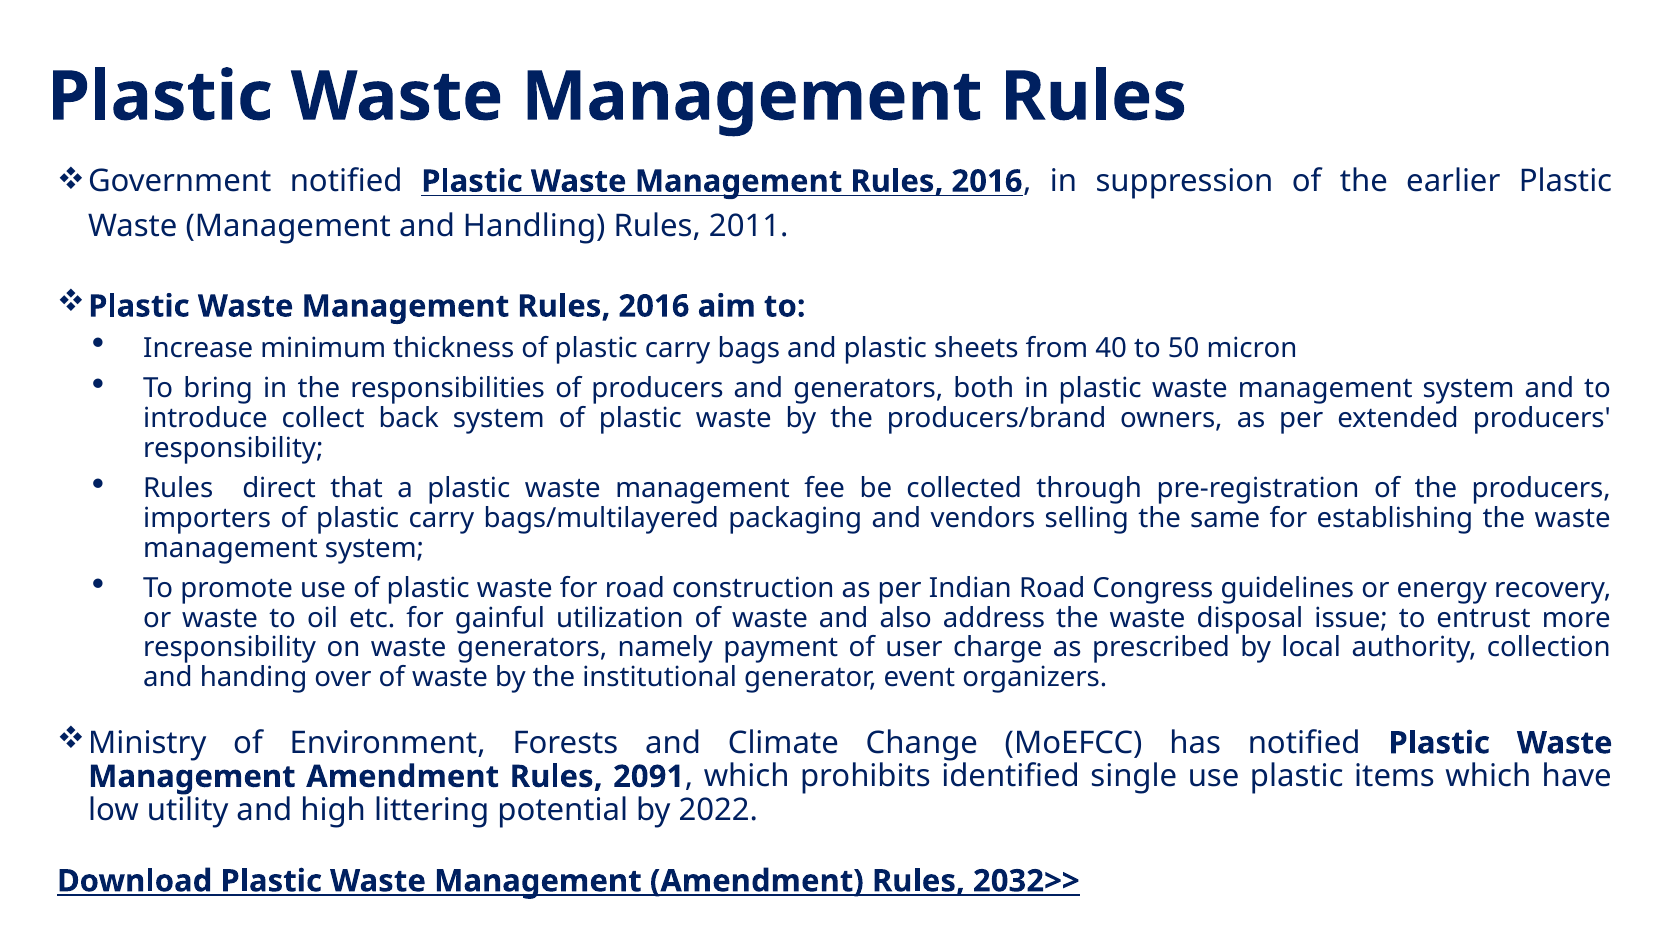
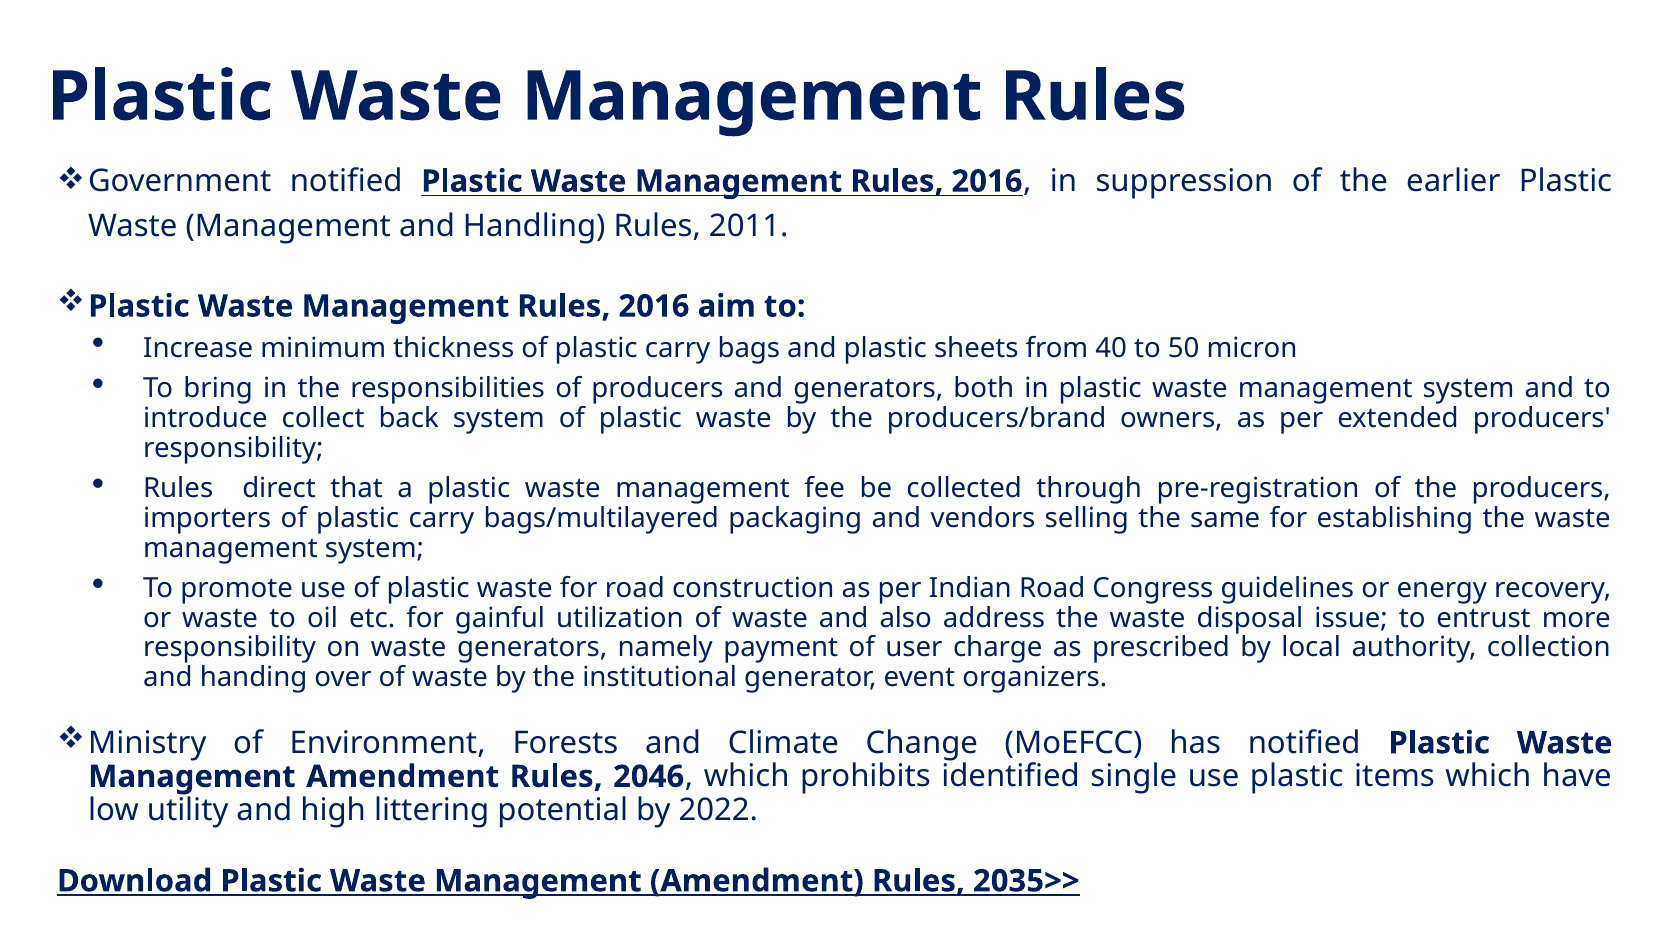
2091: 2091 -> 2046
2032>>: 2032>> -> 2035>>
